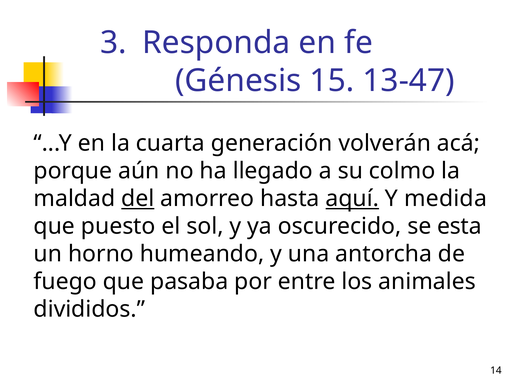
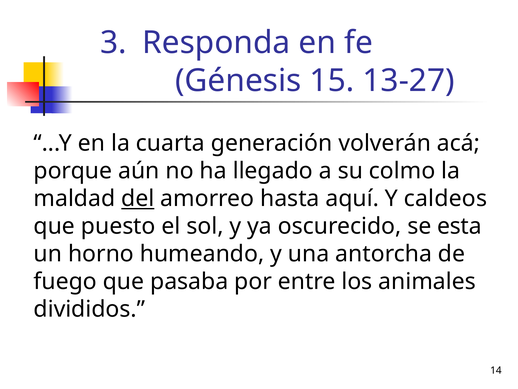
13-47: 13-47 -> 13-27
aquí underline: present -> none
medida: medida -> caldeos
